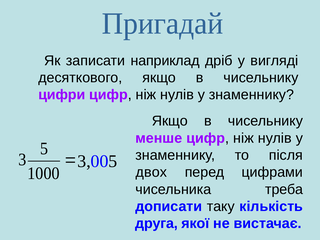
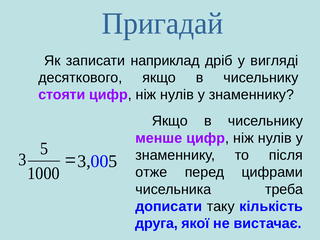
цифри: цифри -> стояти
двох: двох -> отже
